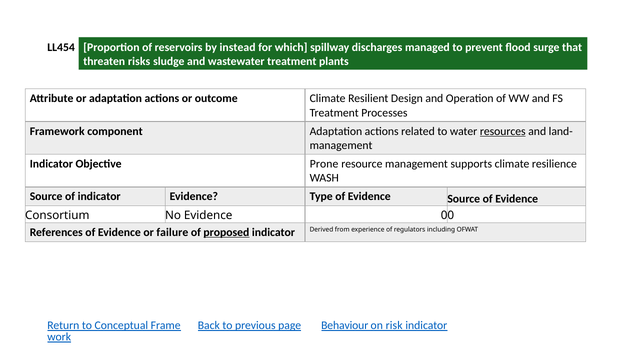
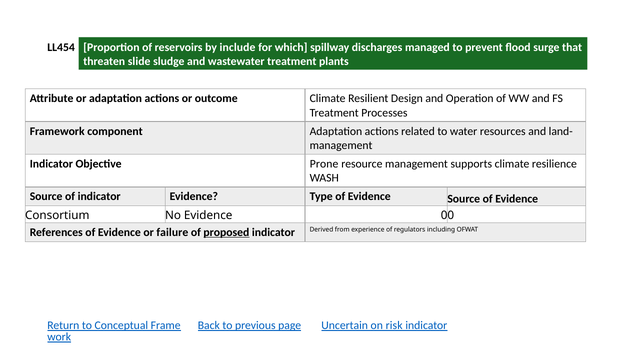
instead: instead -> include
risks: risks -> slide
resources underline: present -> none
Behaviour: Behaviour -> Uncertain
